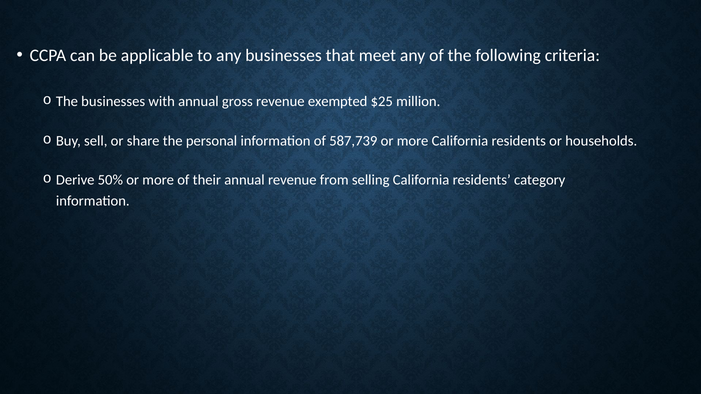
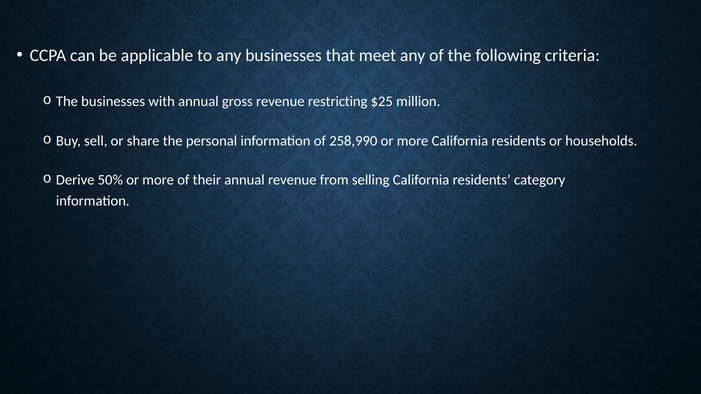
exempted: exempted -> restricting
587,739: 587,739 -> 258,990
